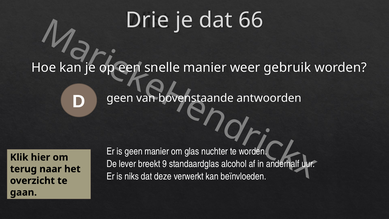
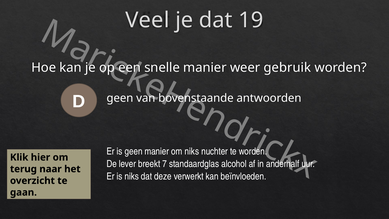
Drie: Drie -> Veel
66: 66 -> 19
om glas: glas -> niks
9: 9 -> 7
